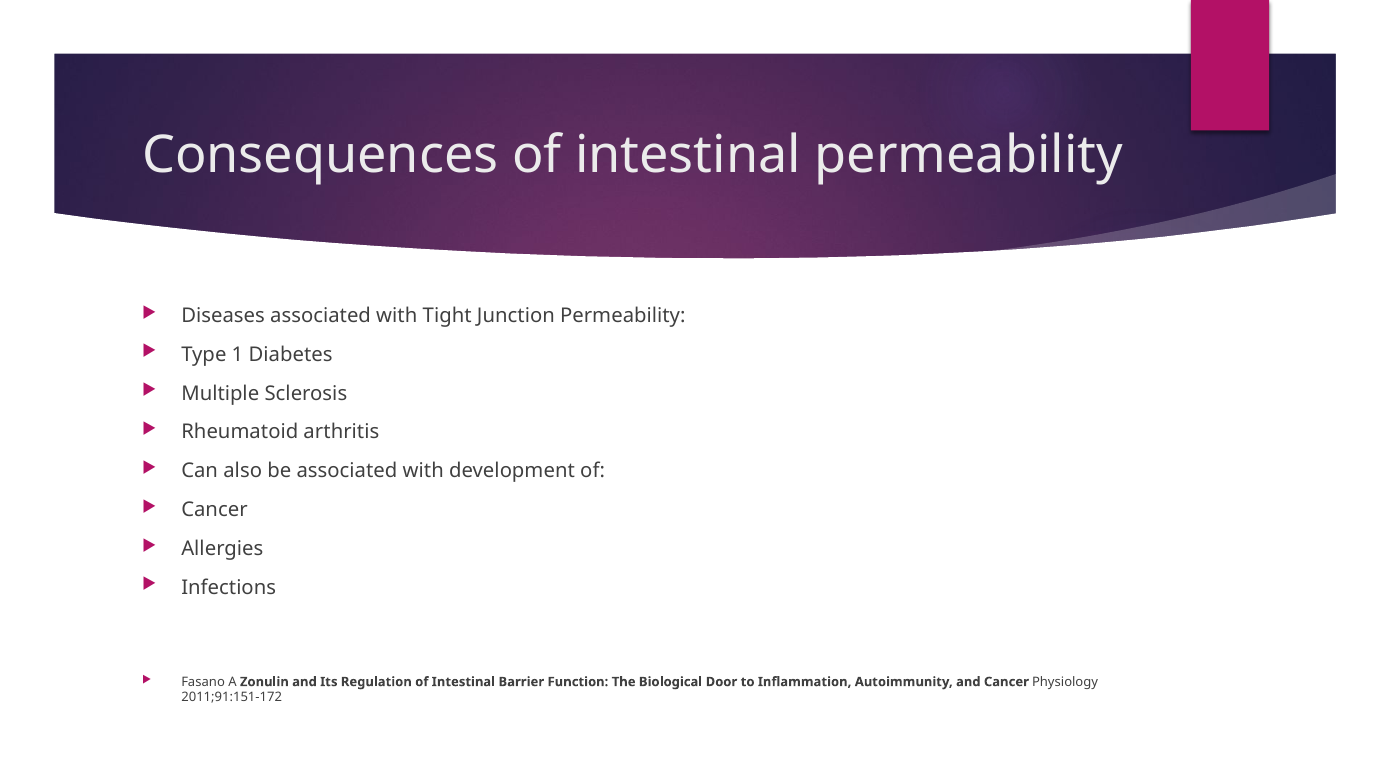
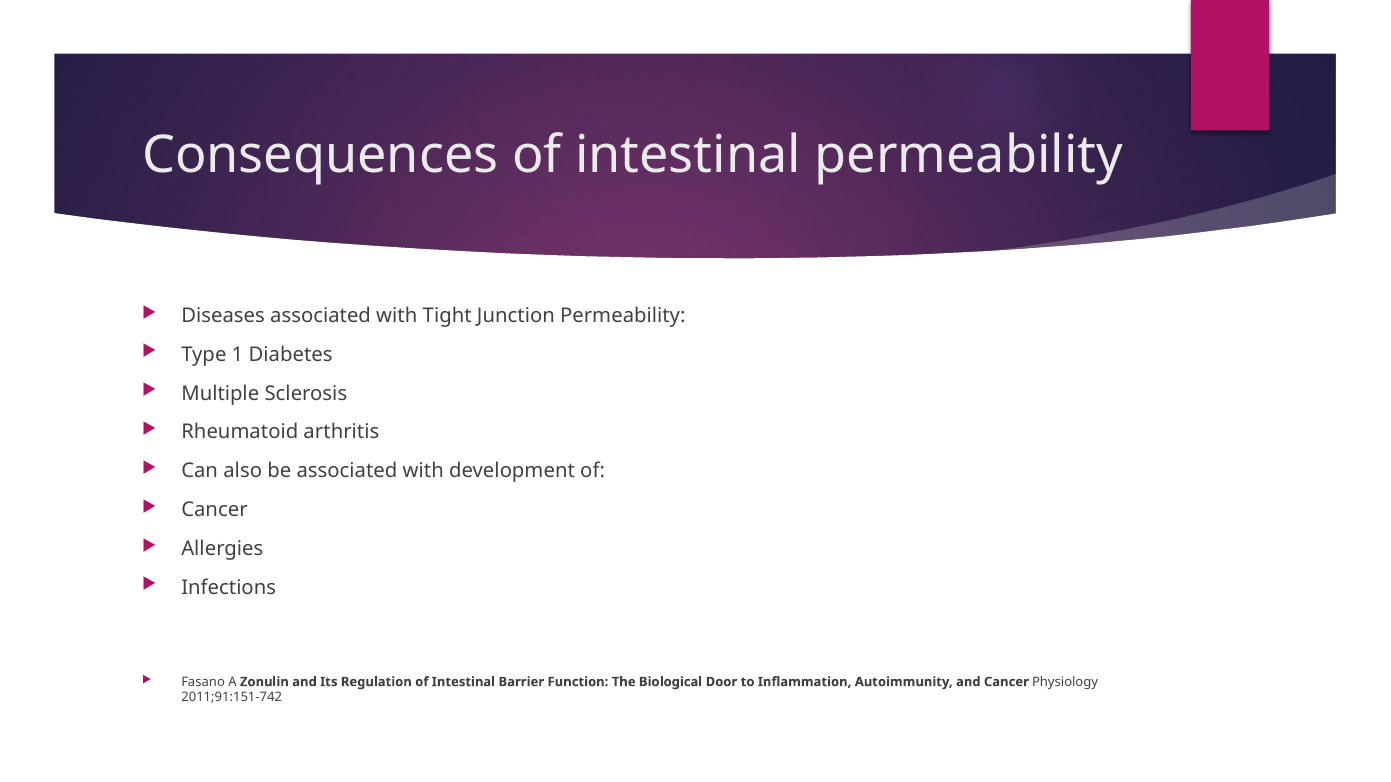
2011;91:151-172: 2011;91:151-172 -> 2011;91:151-742
